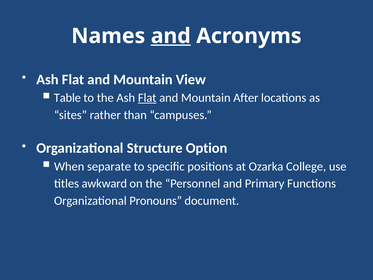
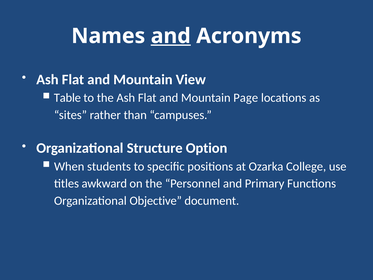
Flat at (147, 98) underline: present -> none
After: After -> Page
separate: separate -> students
Pronouns: Pronouns -> Objective
